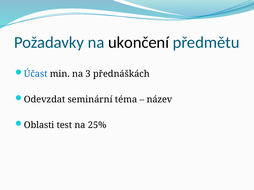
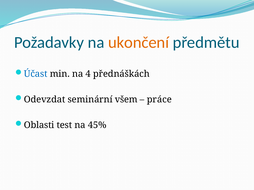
ukončení colour: black -> orange
3: 3 -> 4
téma: téma -> všem
název: název -> práce
25%: 25% -> 45%
